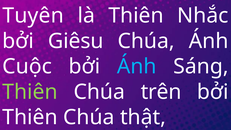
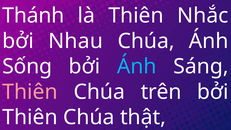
Tuyên: Tuyên -> Thánh
Giêsu: Giêsu -> Nhau
Cuộc: Cuộc -> Sống
Thiên at (30, 92) colour: light green -> pink
